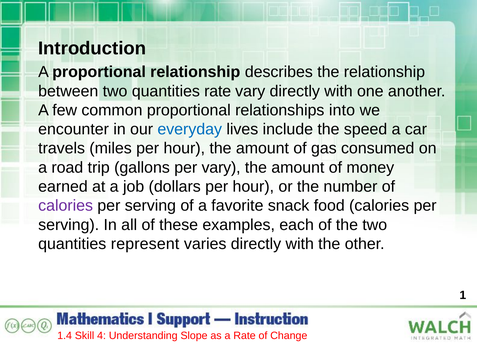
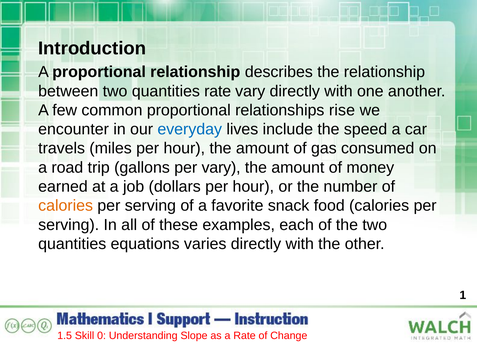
into: into -> rise
calories at (66, 206) colour: purple -> orange
represent: represent -> equations
1.4: 1.4 -> 1.5
4: 4 -> 0
